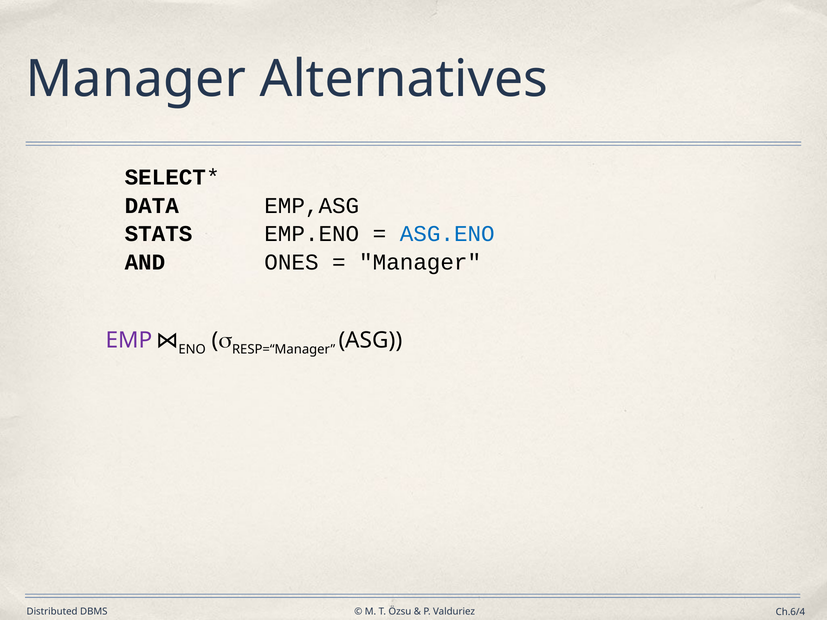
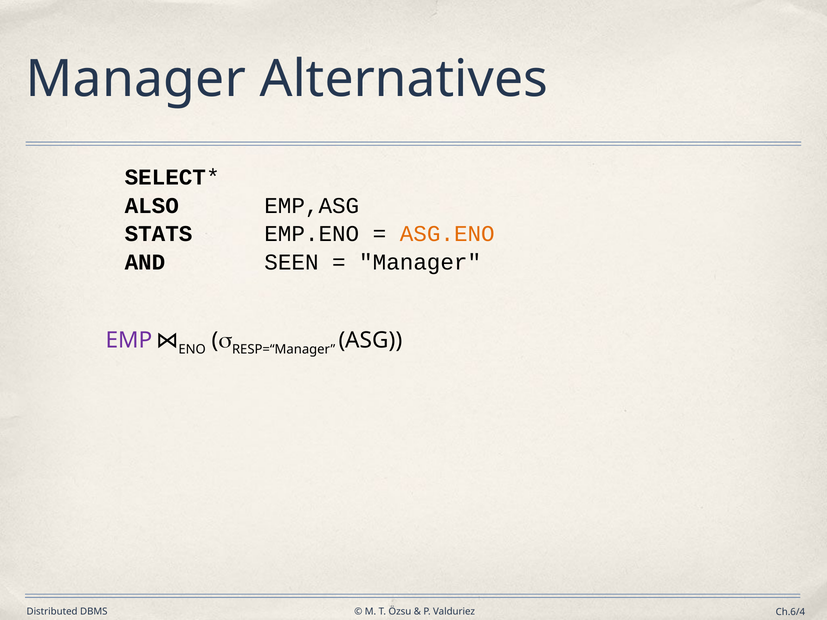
DATA: DATA -> ALSO
ASG.ENO colour: blue -> orange
ONES: ONES -> SEEN
